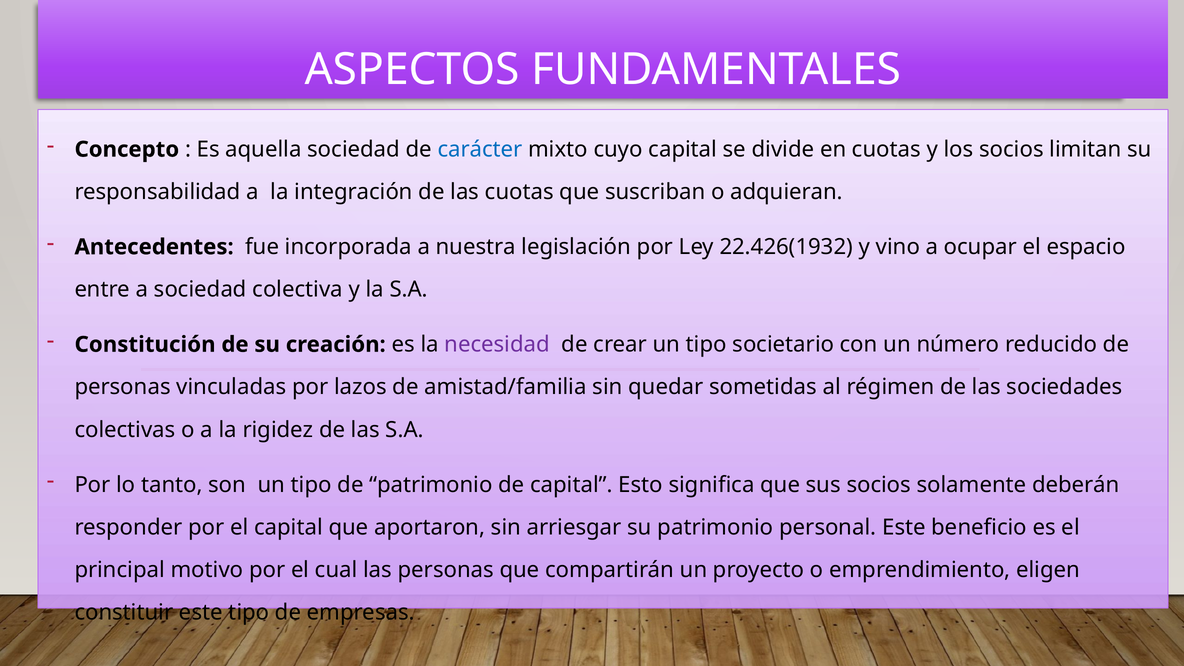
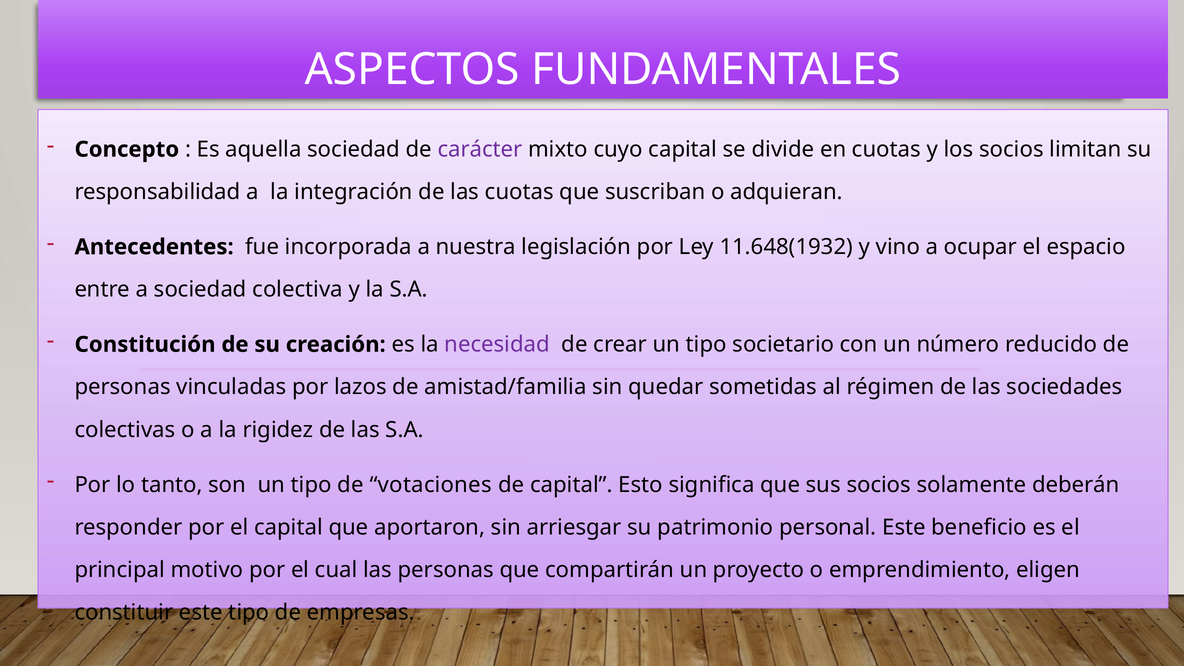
carácter colour: blue -> purple
22.426(1932: 22.426(1932 -> 11.648(1932
de patrimonio: patrimonio -> votaciones
